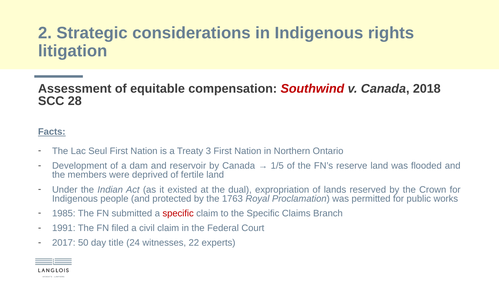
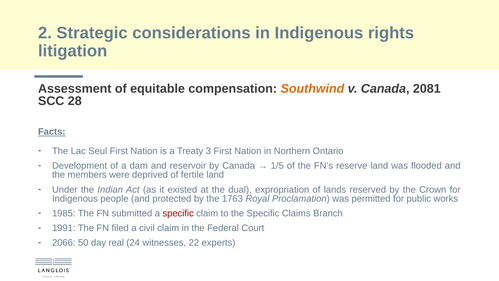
Southwind colour: red -> orange
2018: 2018 -> 2081
2017: 2017 -> 2066
title: title -> real
